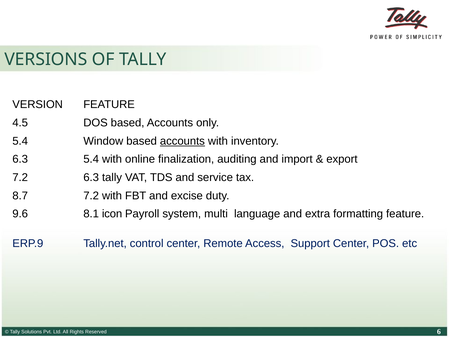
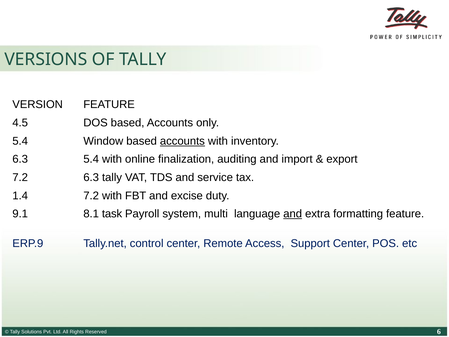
8.7: 8.7 -> 1.4
9.6: 9.6 -> 9.1
icon: icon -> task
and at (293, 214) underline: none -> present
